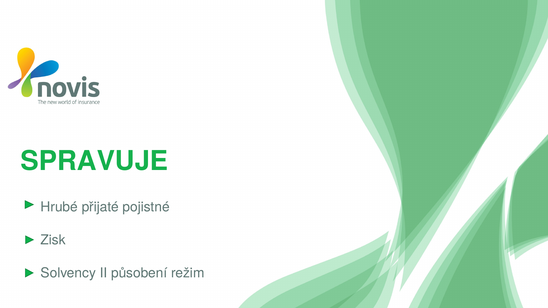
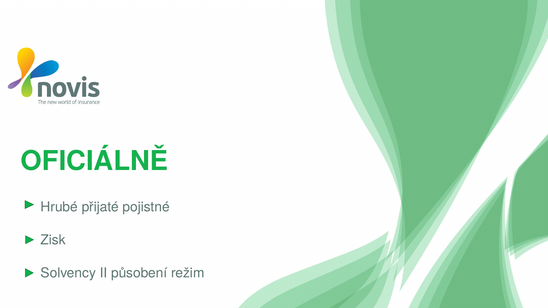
SPRAVUJE: SPRAVUJE -> OFICIÁLNĚ
